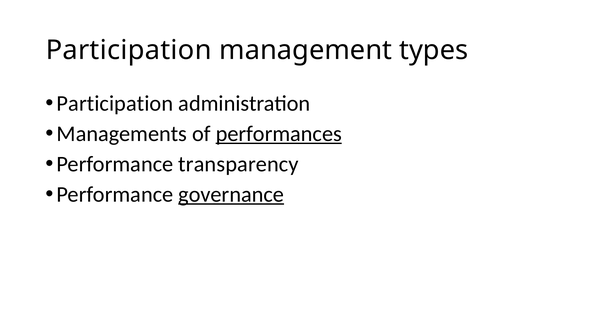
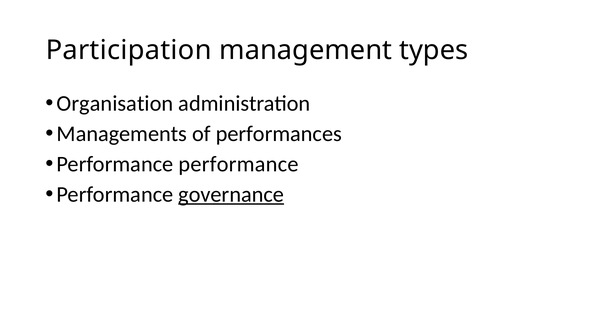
Participation at (115, 103): Participation -> Organisation
performances underline: present -> none
Performance transparency: transparency -> performance
